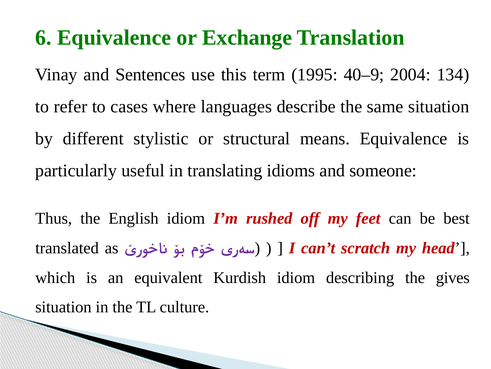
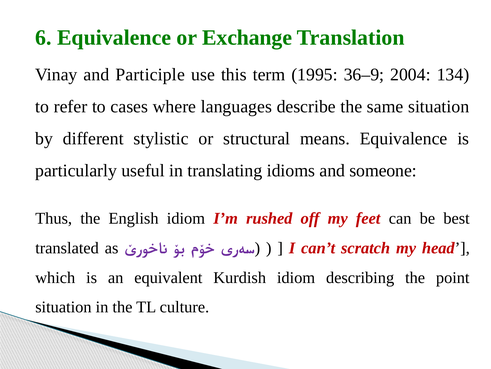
Sentences: Sentences -> Participle
40–9: 40–9 -> 36–9
gives: gives -> point
